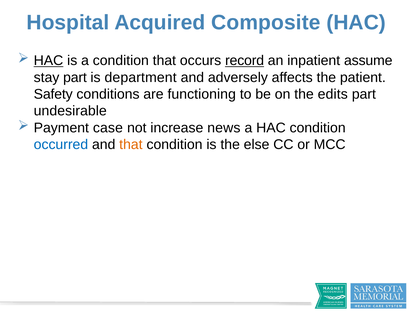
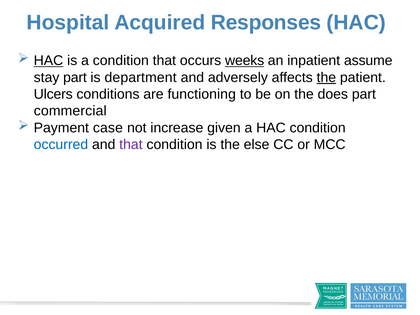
Composite: Composite -> Responses
record: record -> weeks
the at (326, 77) underline: none -> present
Safety: Safety -> Ulcers
edits: edits -> does
undesirable: undesirable -> commercial
news: news -> given
that at (131, 145) colour: orange -> purple
